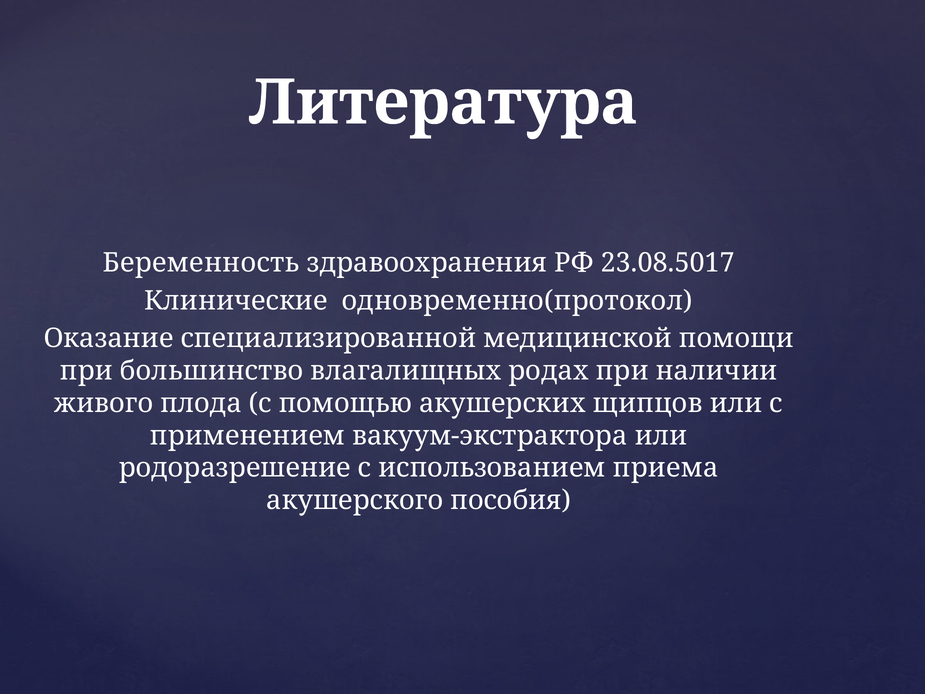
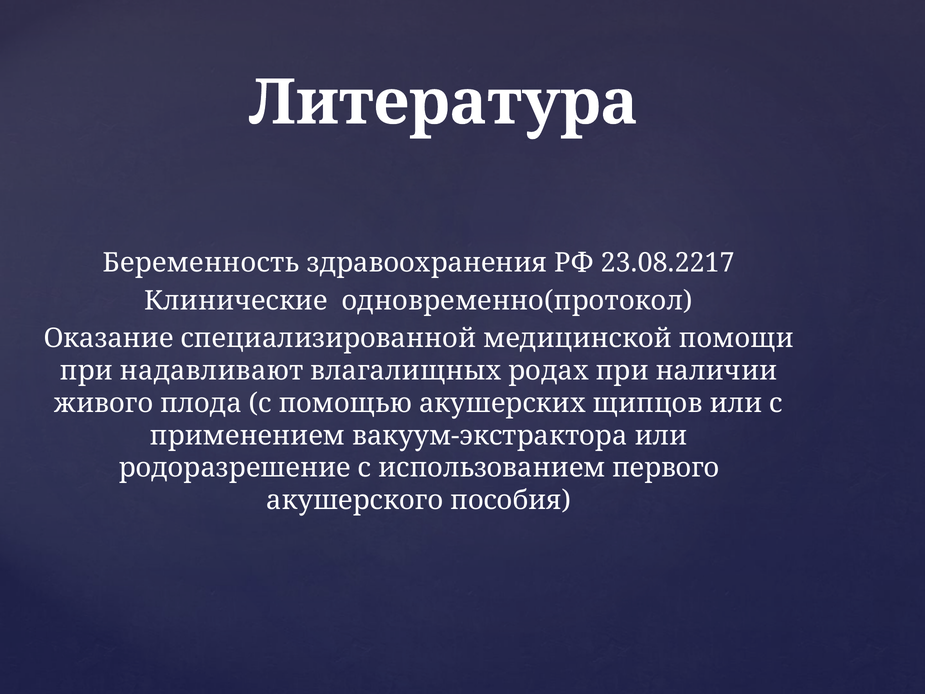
23.08.5017: 23.08.5017 -> 23.08.2217
большинство: большинство -> надавливают
приема: приема -> первого
